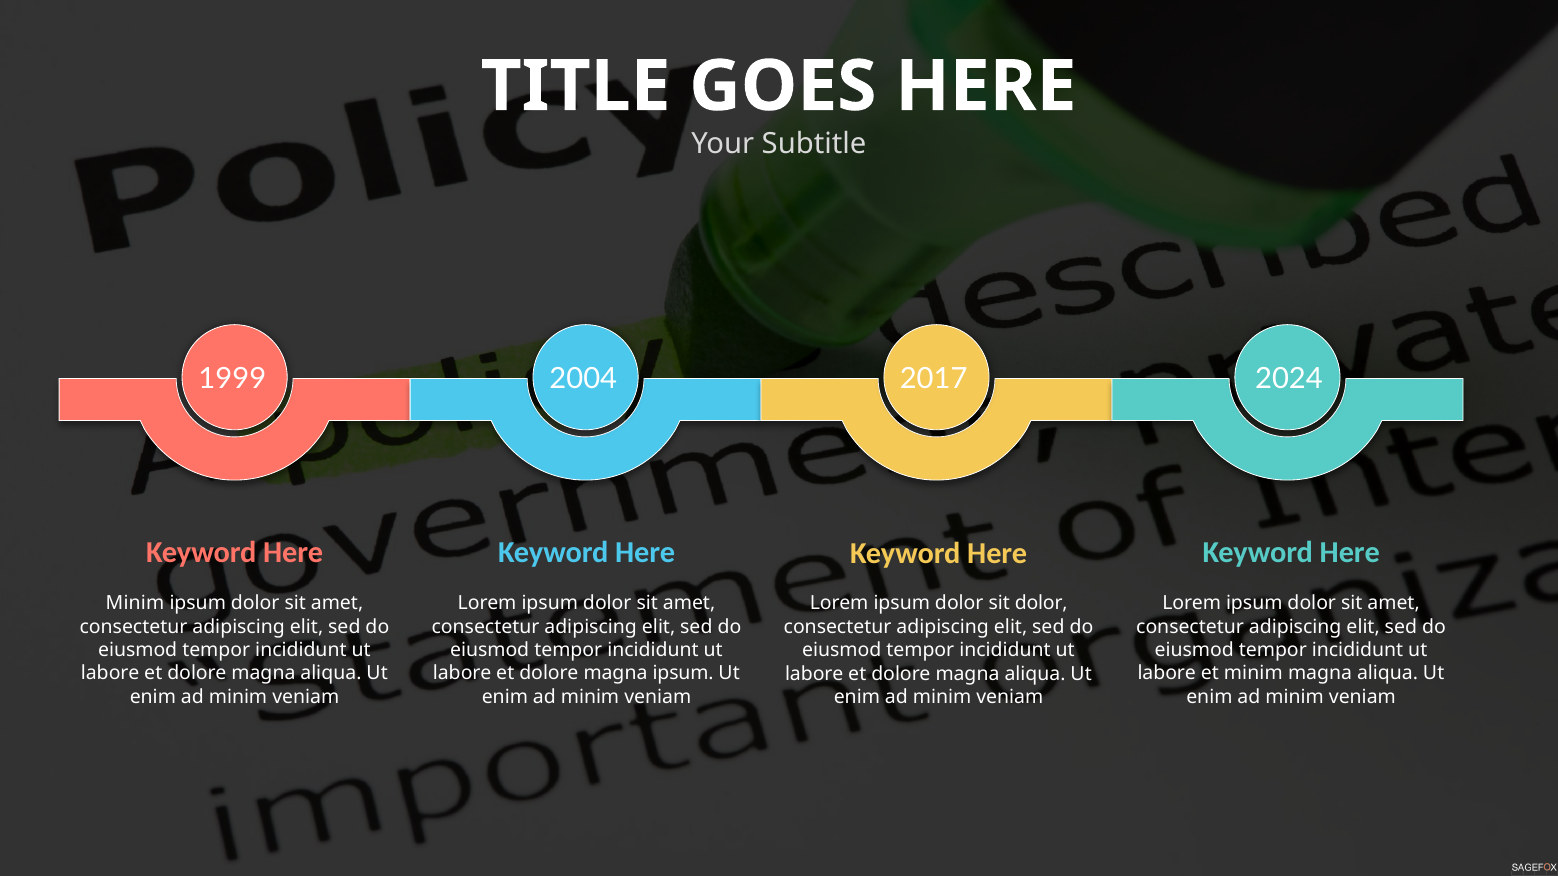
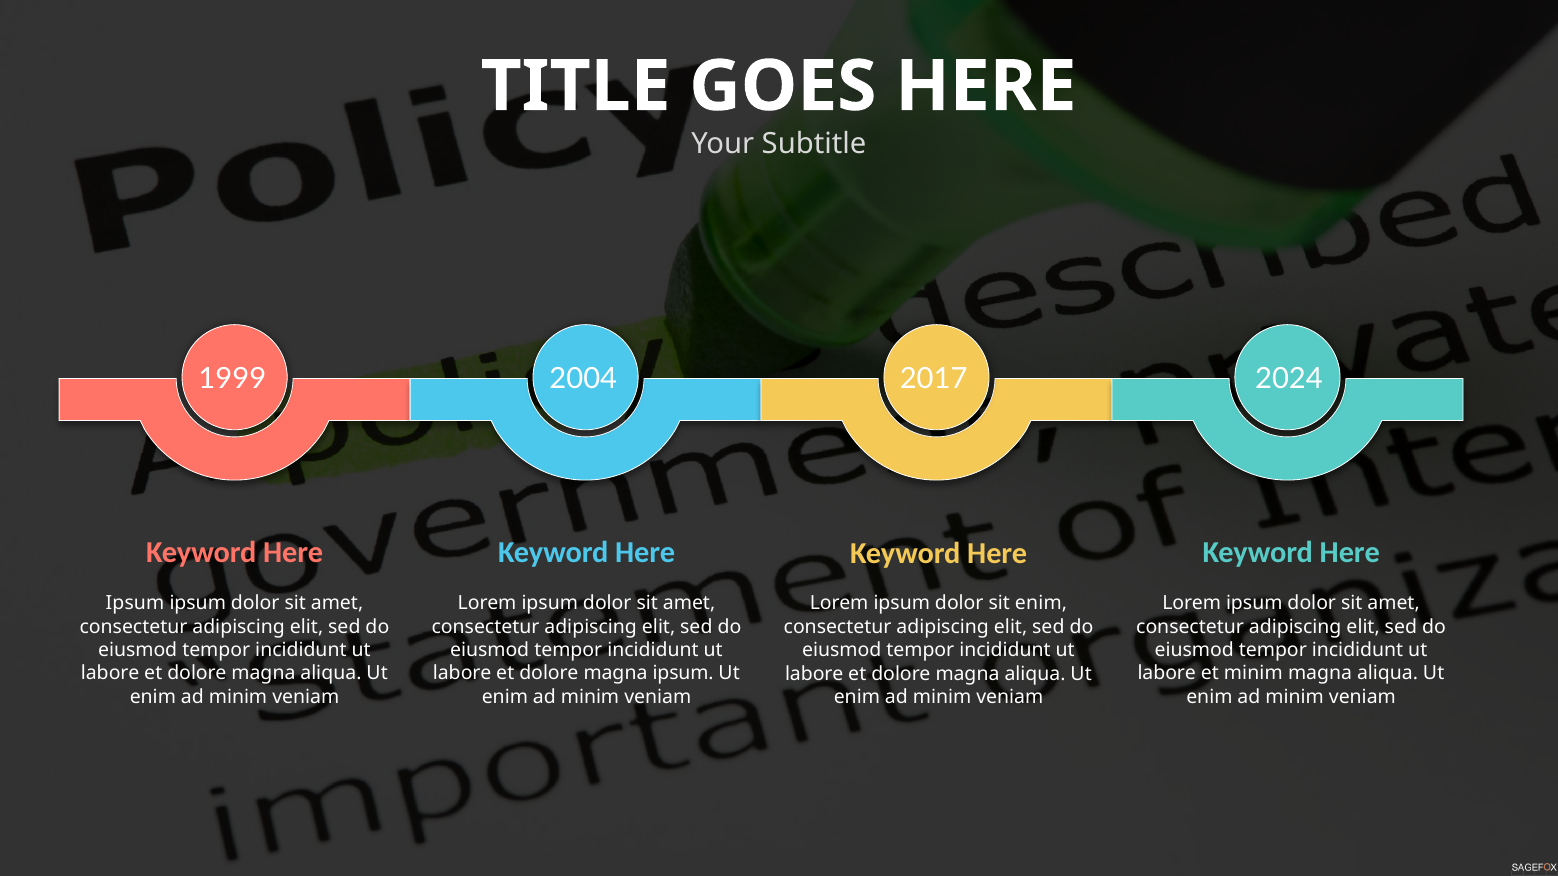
Minim at (135, 604): Minim -> Ipsum
sit dolor: dolor -> enim
